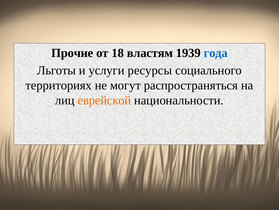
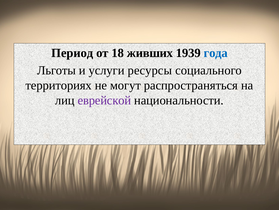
Прочие: Прочие -> Период
властям: властям -> живших
еврейской colour: orange -> purple
